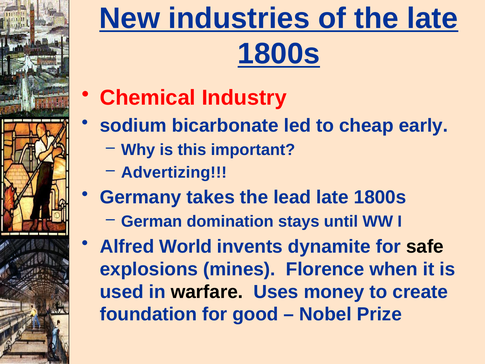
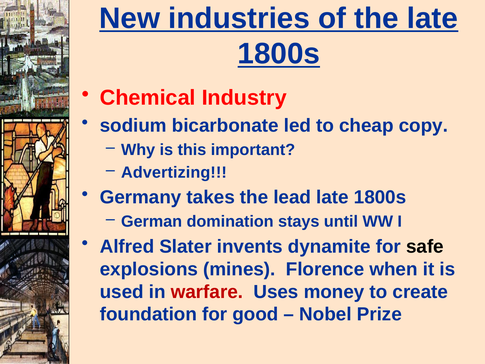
early: early -> copy
World: World -> Slater
warfare colour: black -> red
